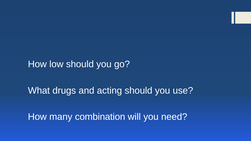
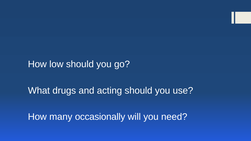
combination: combination -> occasionally
